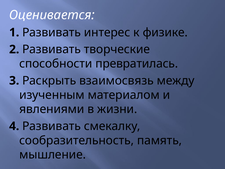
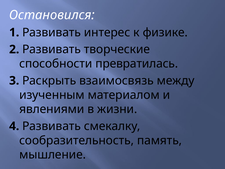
Оценивается: Оценивается -> Остановился
